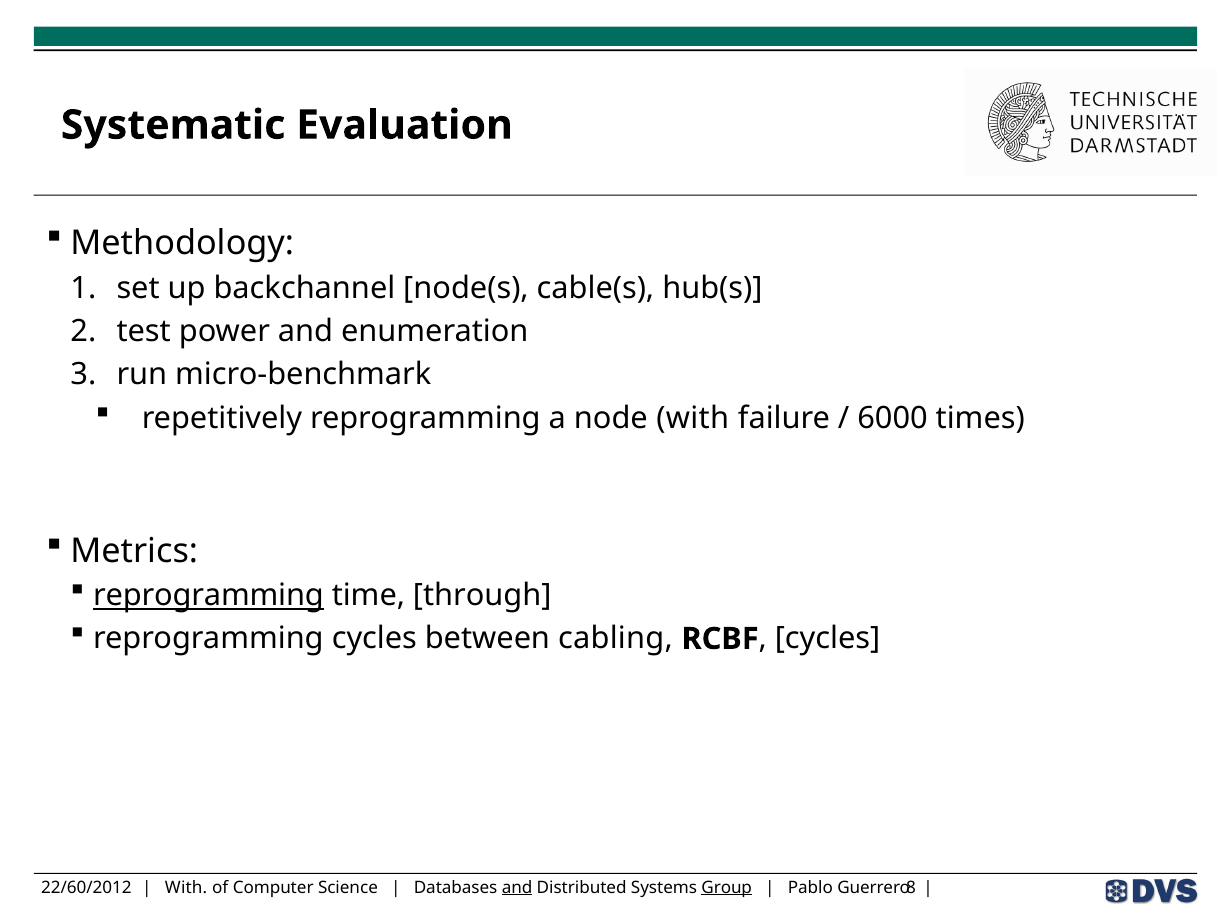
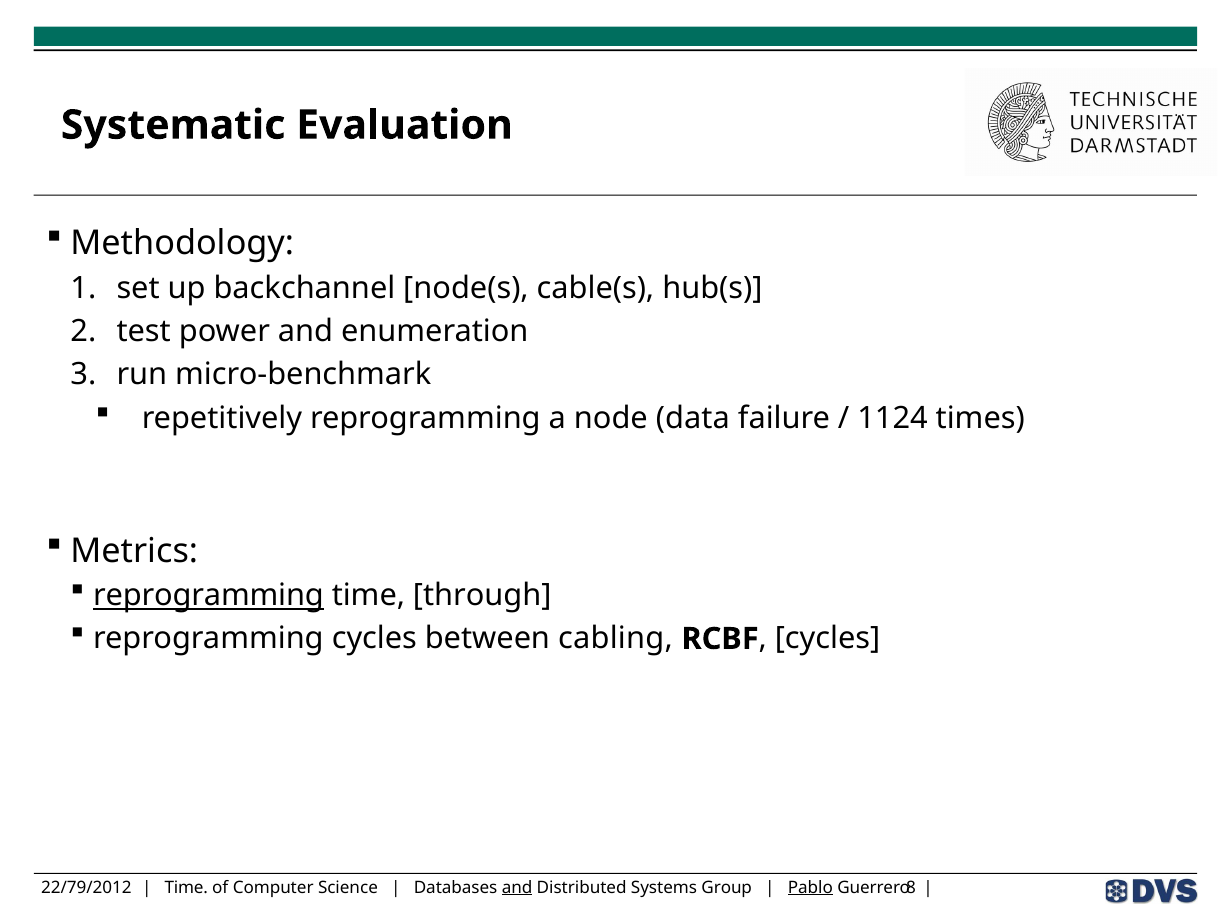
node with: with -> data
6000: 6000 -> 1124
22/60/2012: 22/60/2012 -> 22/79/2012
With at (186, 888): With -> Time
Group underline: present -> none
Pablo underline: none -> present
